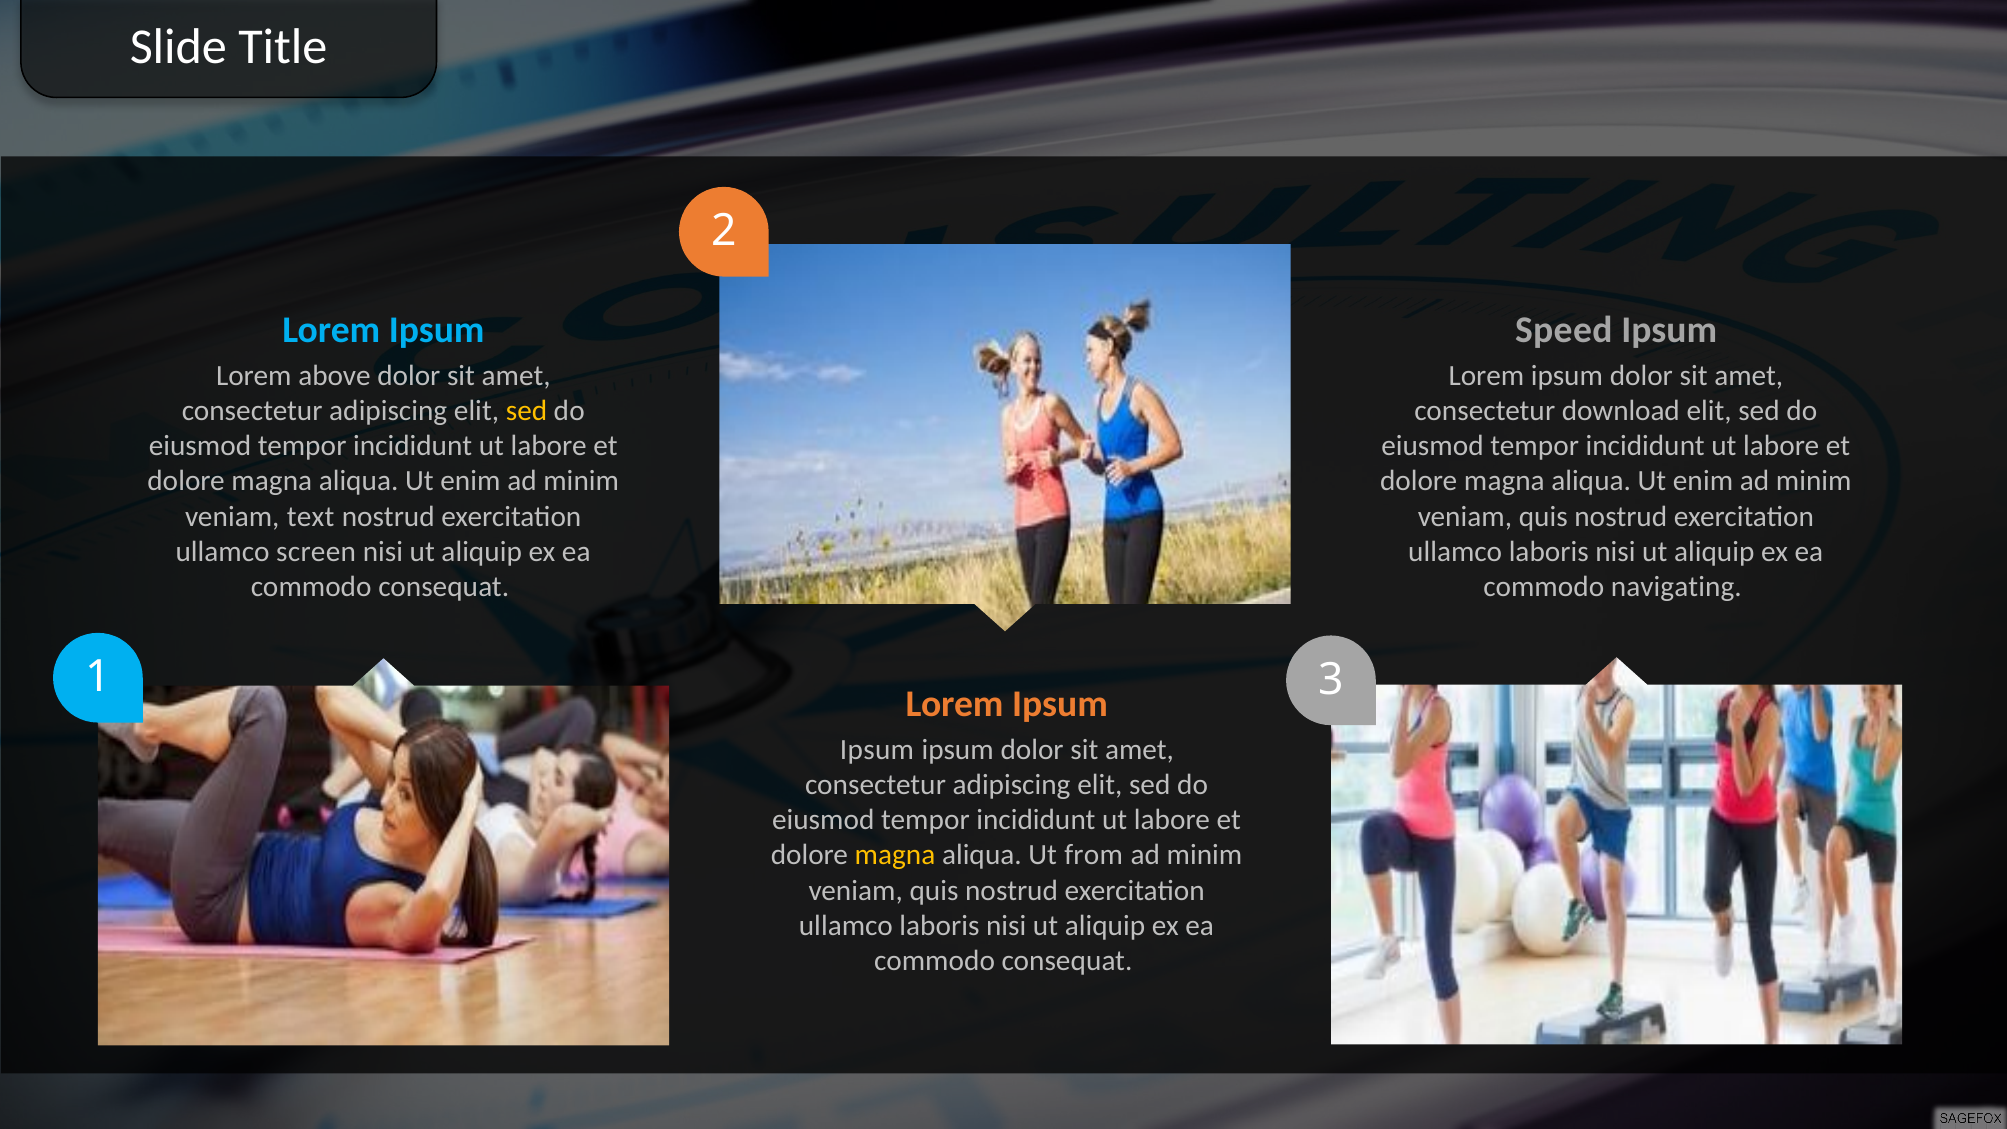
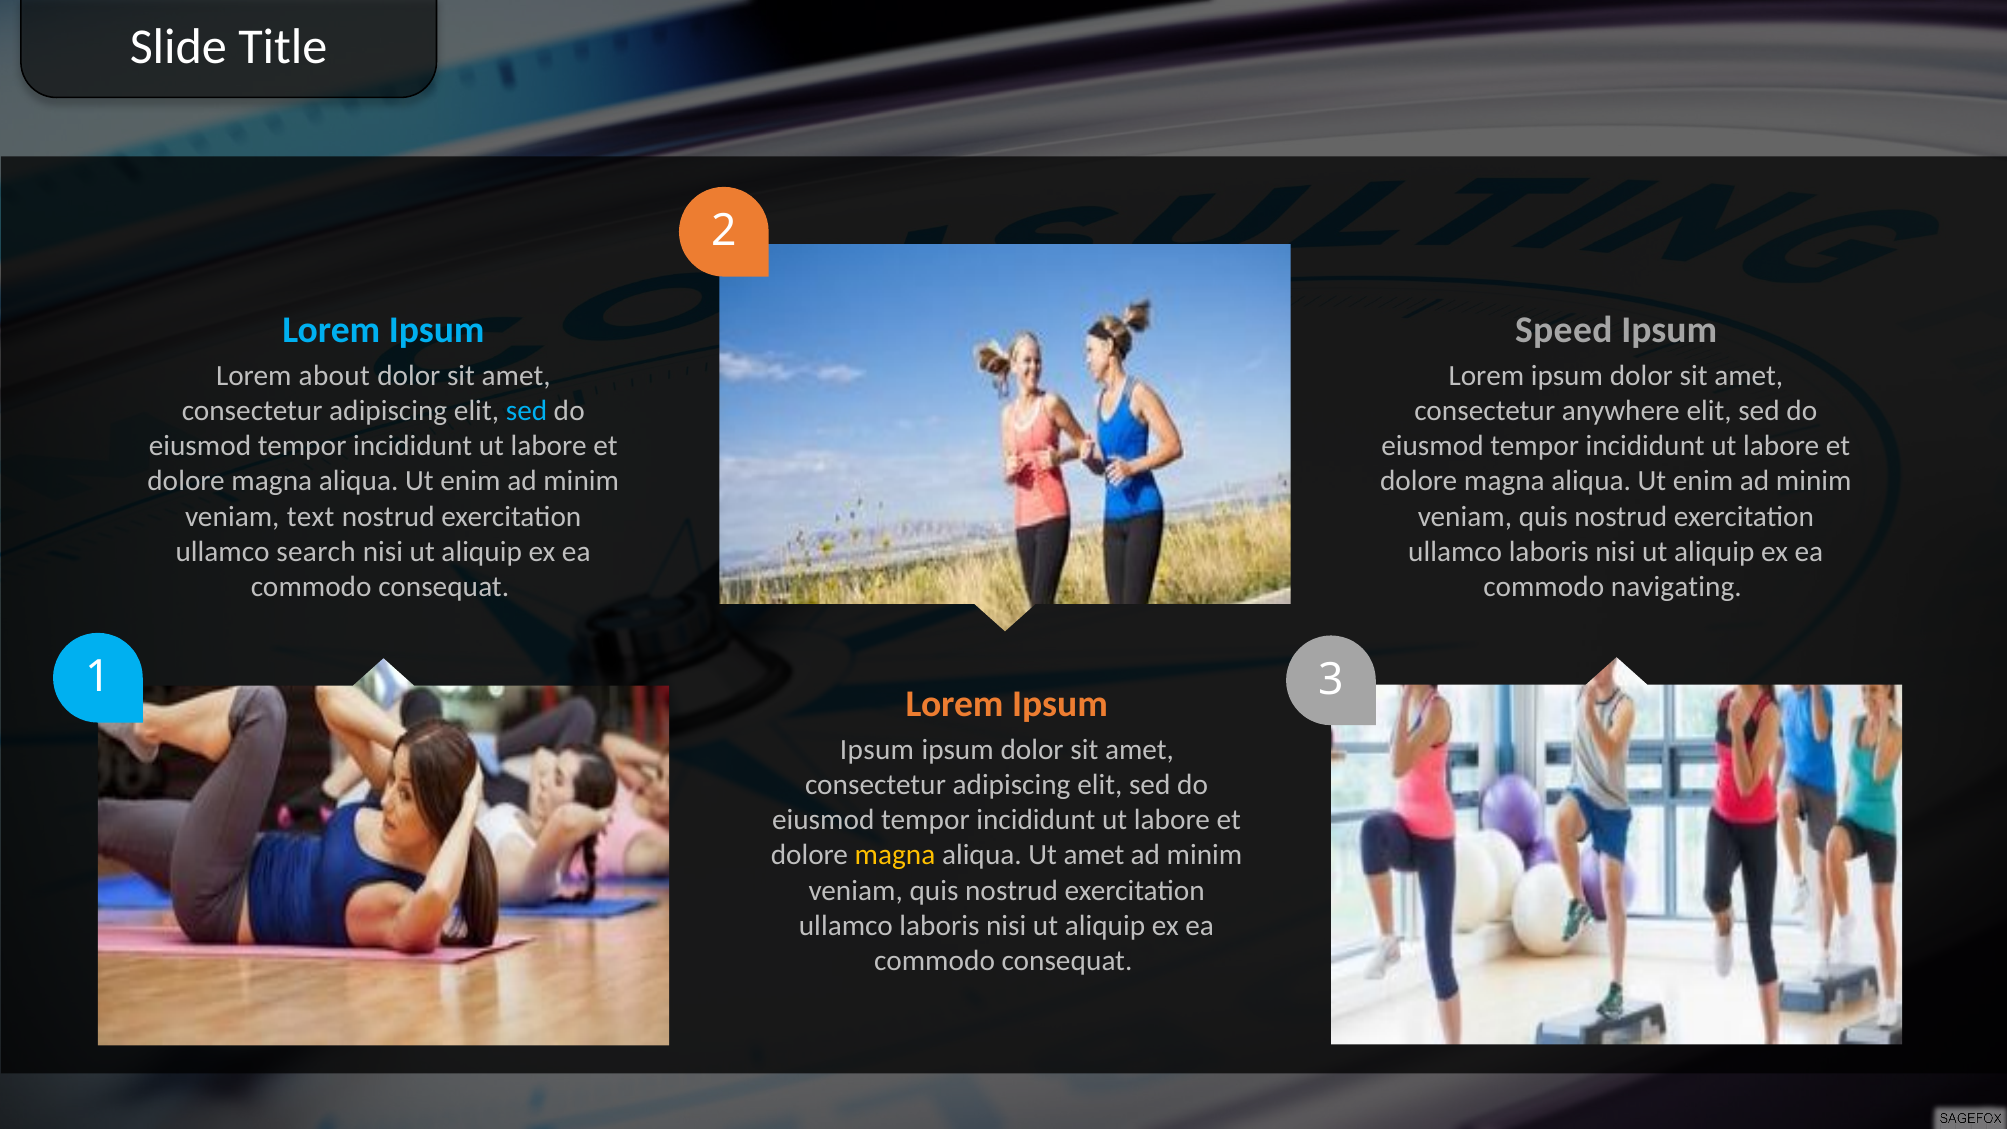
above: above -> about
sed at (527, 411) colour: yellow -> light blue
download: download -> anywhere
screen: screen -> search
Ut from: from -> amet
